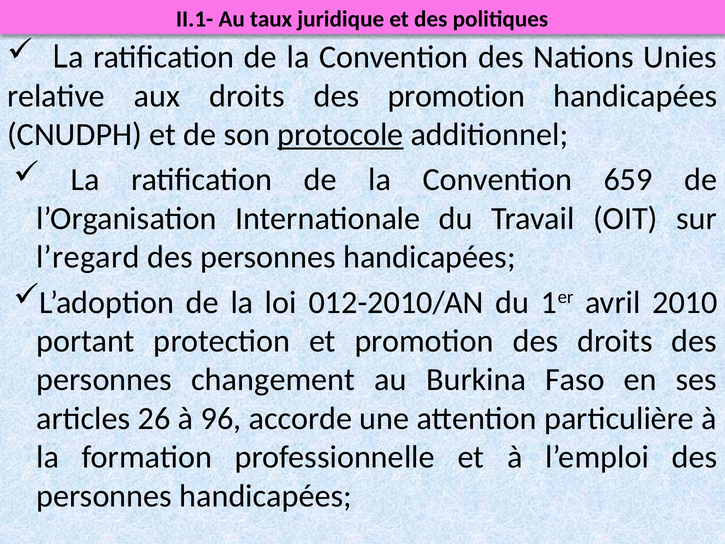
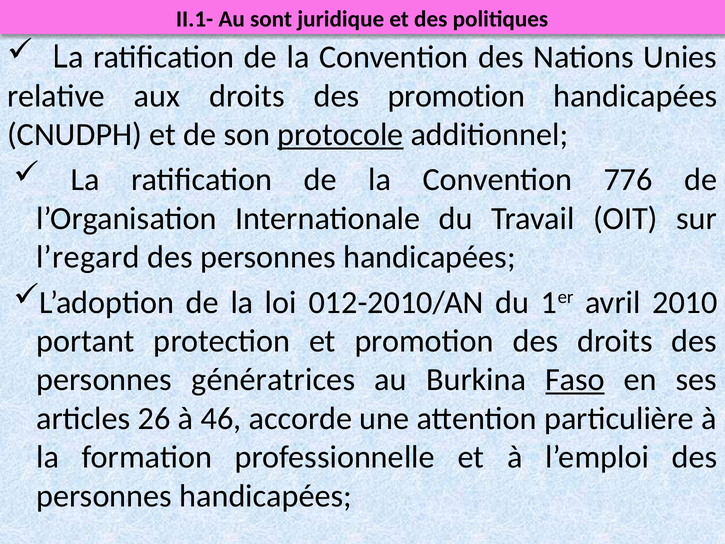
taux: taux -> sont
659: 659 -> 776
changement: changement -> génératrices
Faso underline: none -> present
96: 96 -> 46
